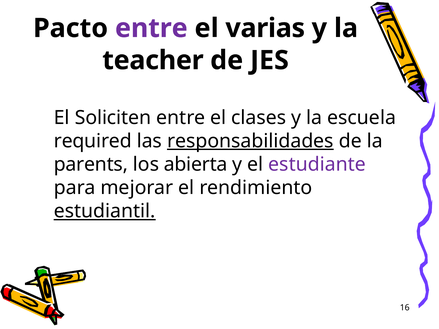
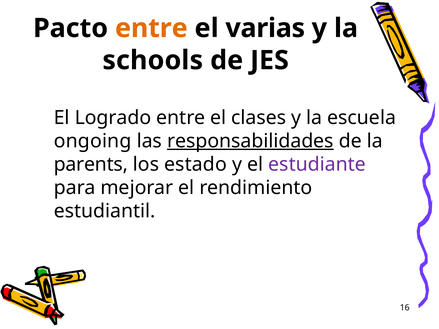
entre at (151, 28) colour: purple -> orange
teacher: teacher -> schools
Soliciten: Soliciten -> Logrado
required: required -> ongoing
abierta: abierta -> estado
estudiantil underline: present -> none
